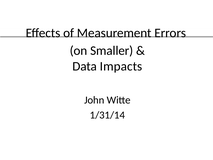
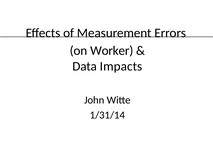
Smaller: Smaller -> Worker
